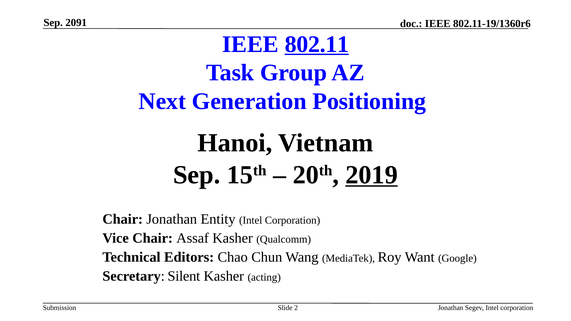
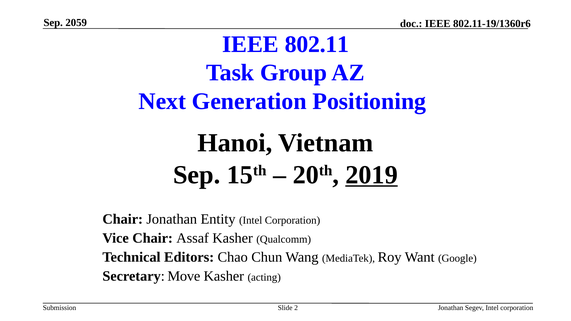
2091: 2091 -> 2059
802.11 underline: present -> none
Silent: Silent -> Move
